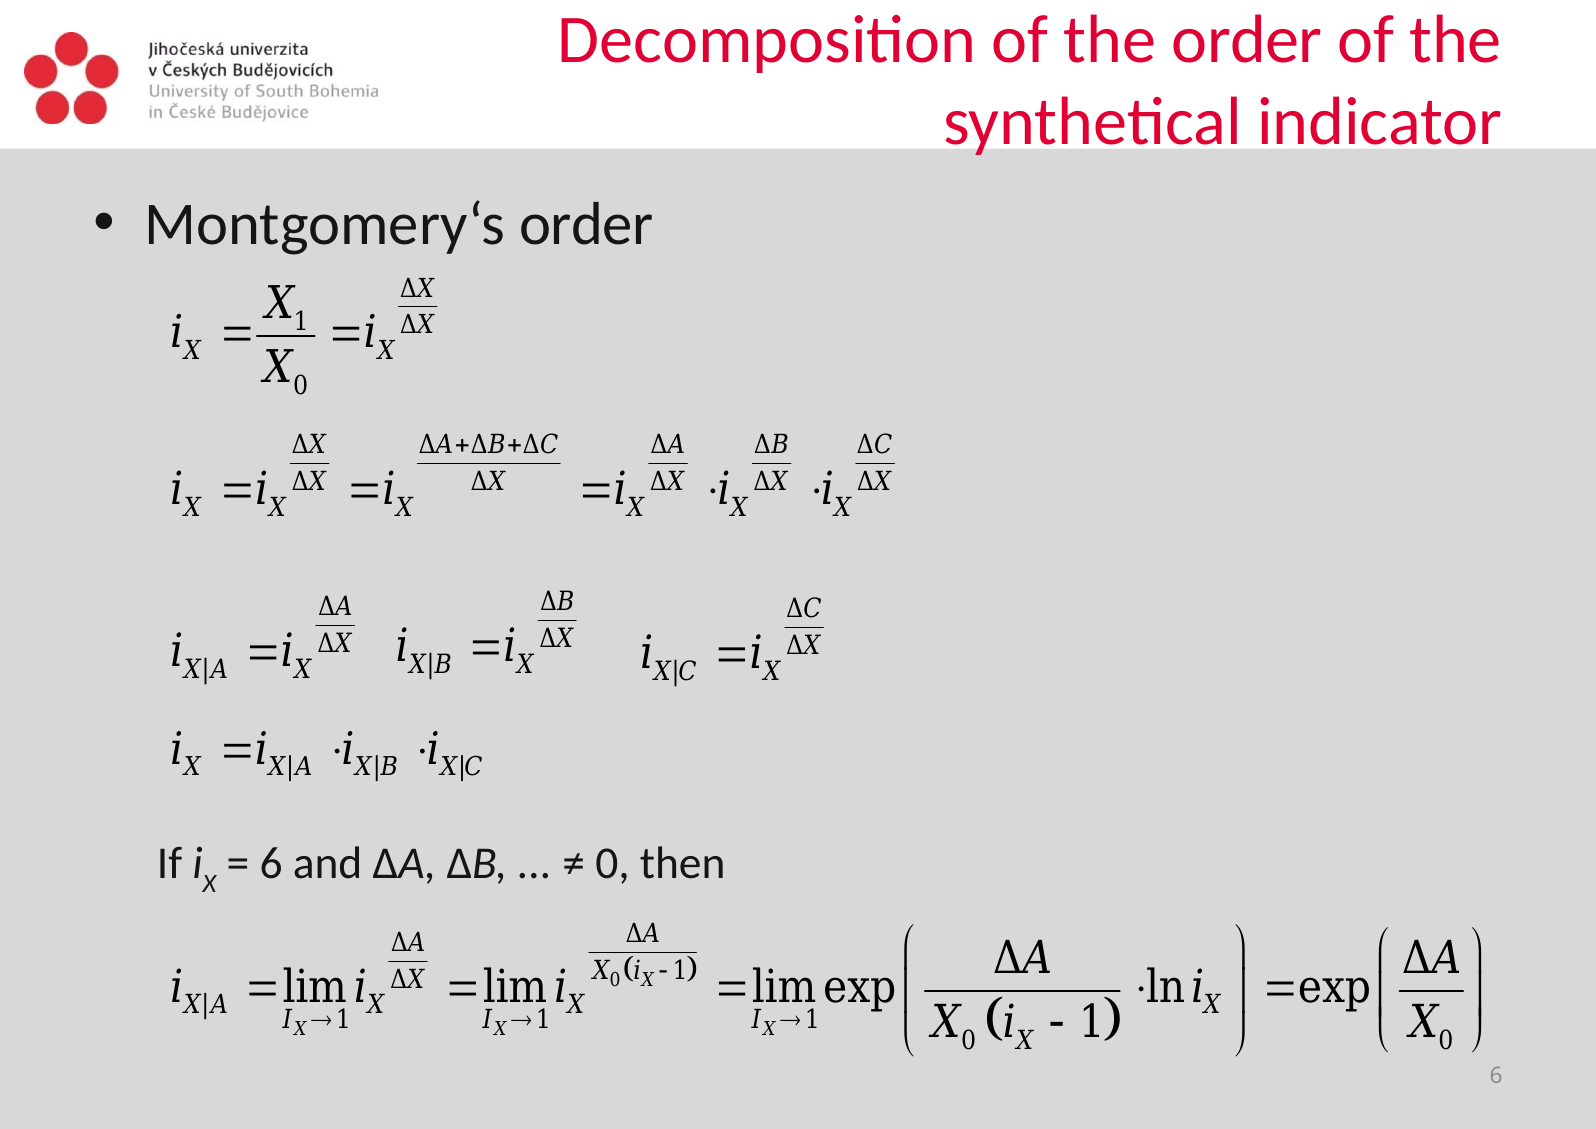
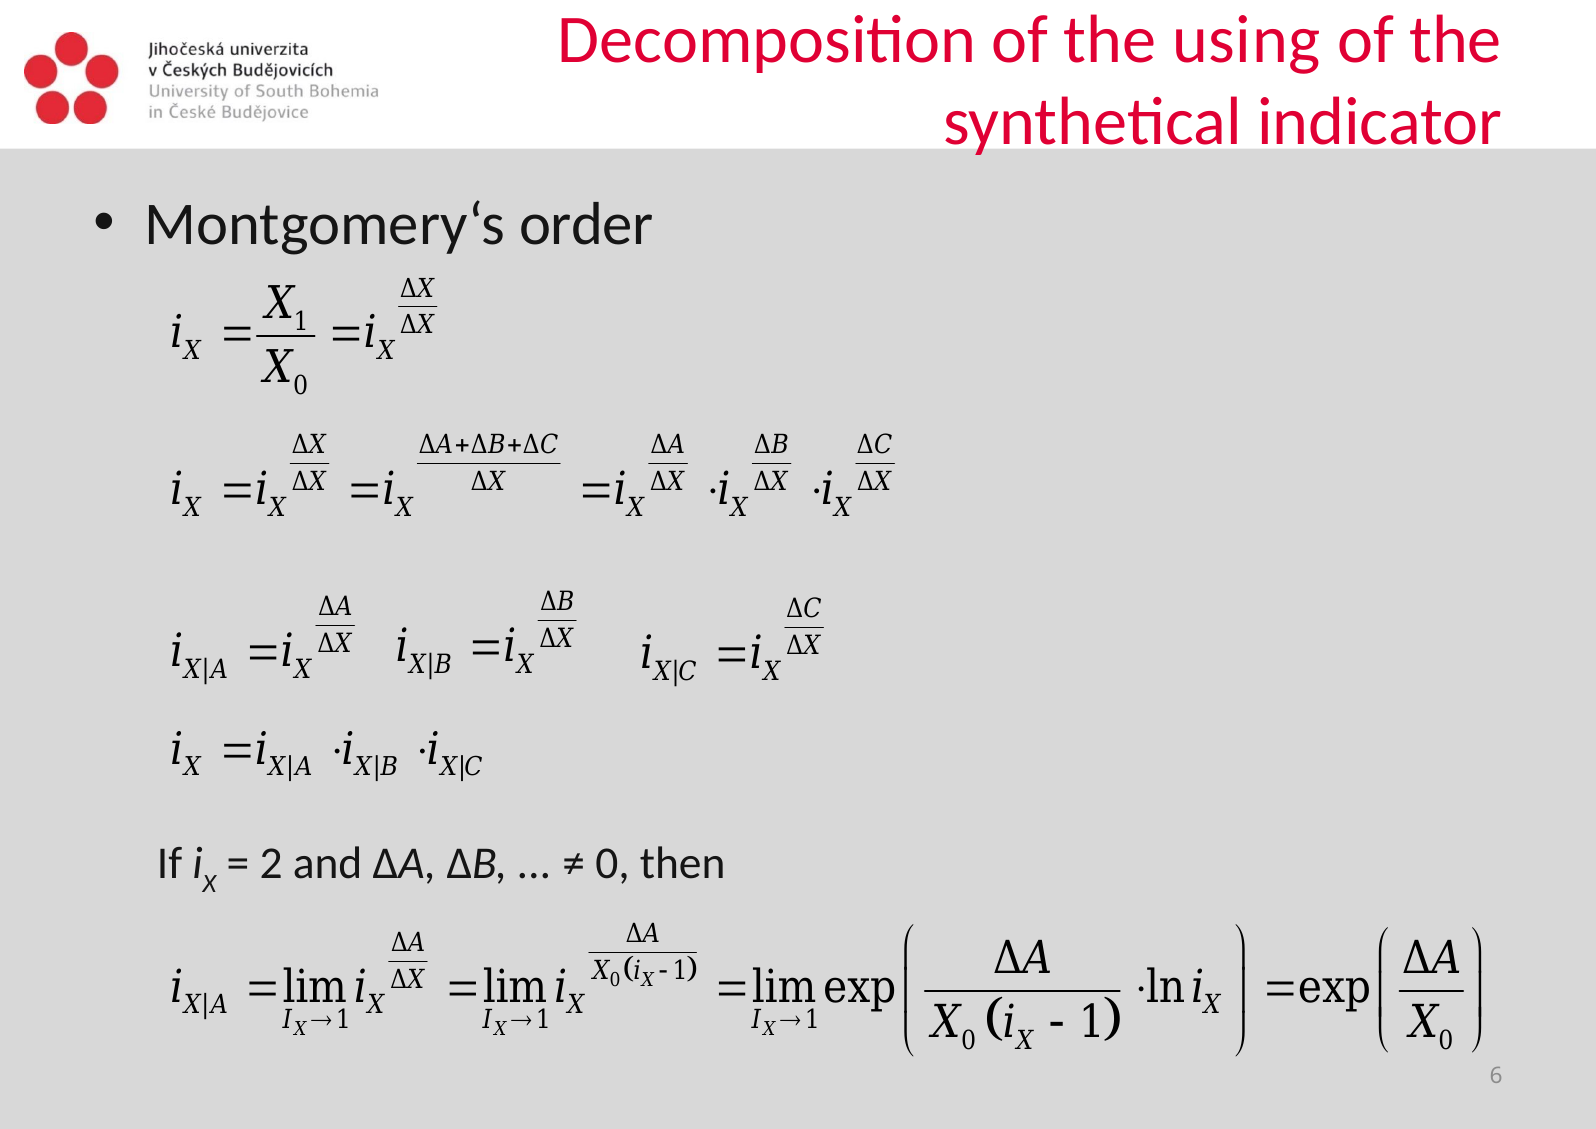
the order: order -> using
6 at (271, 863): 6 -> 2
